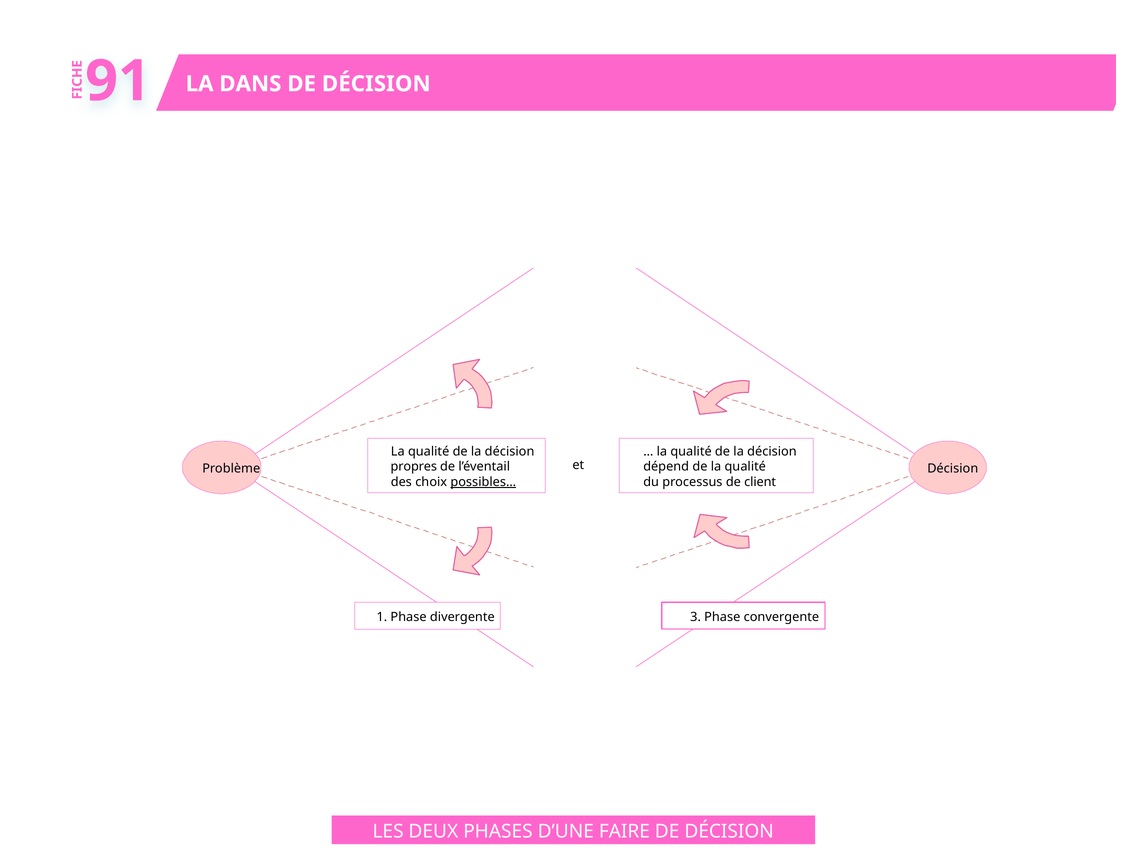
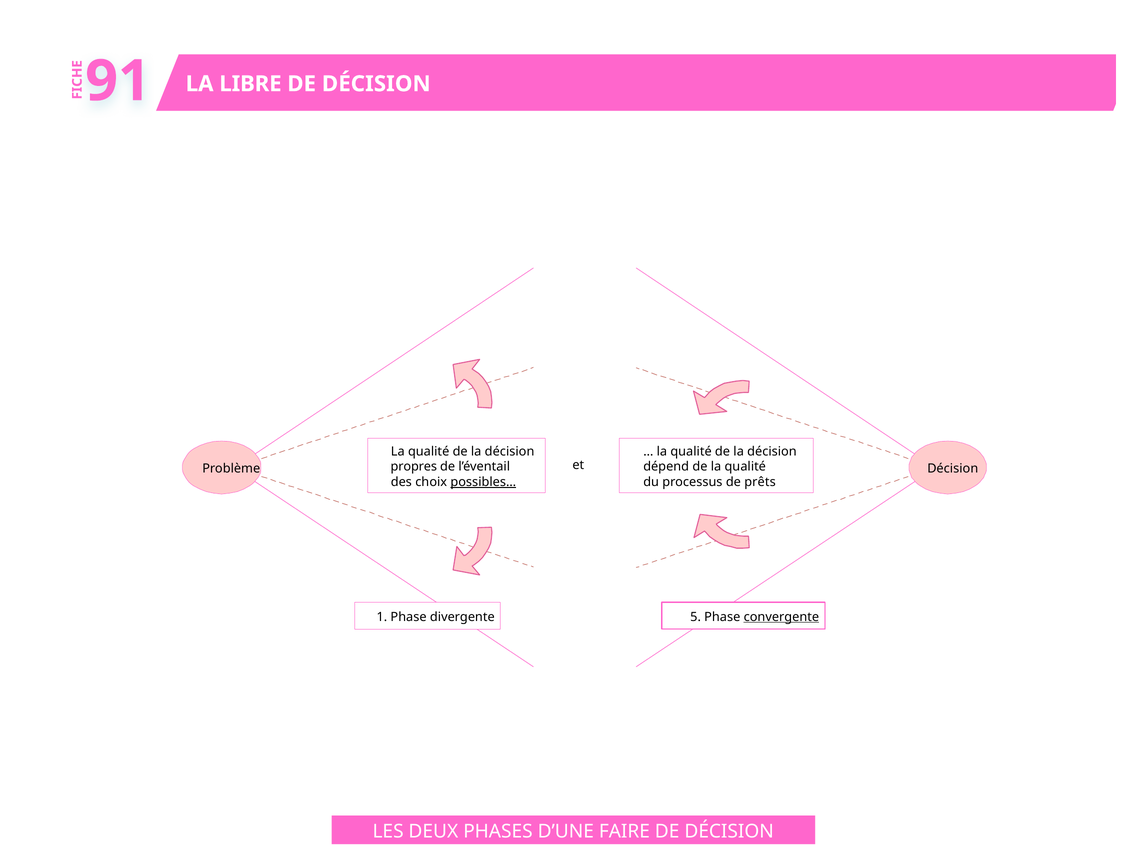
DANS: DANS -> LIBRE
client: client -> prêts
3: 3 -> 5
convergente underline: none -> present
